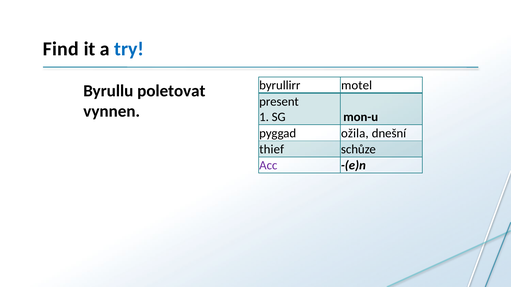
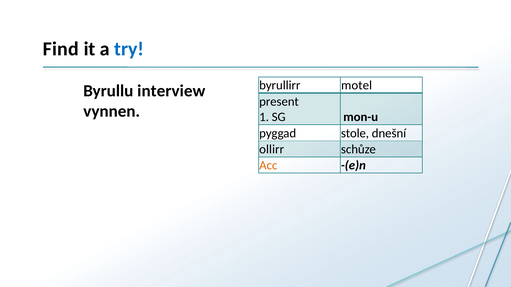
poletovat: poletovat -> interview
ožila: ožila -> stole
thief: thief -> ollirr
Acc colour: purple -> orange
